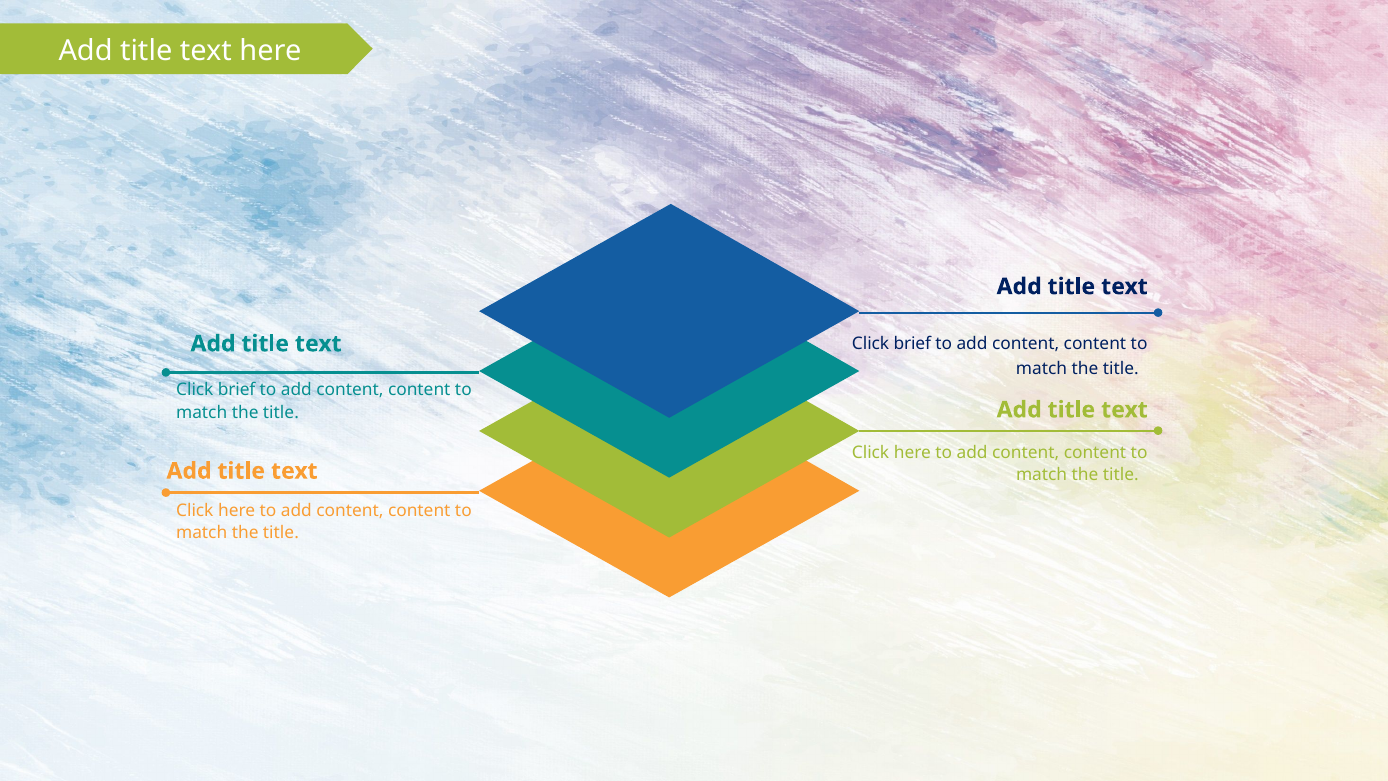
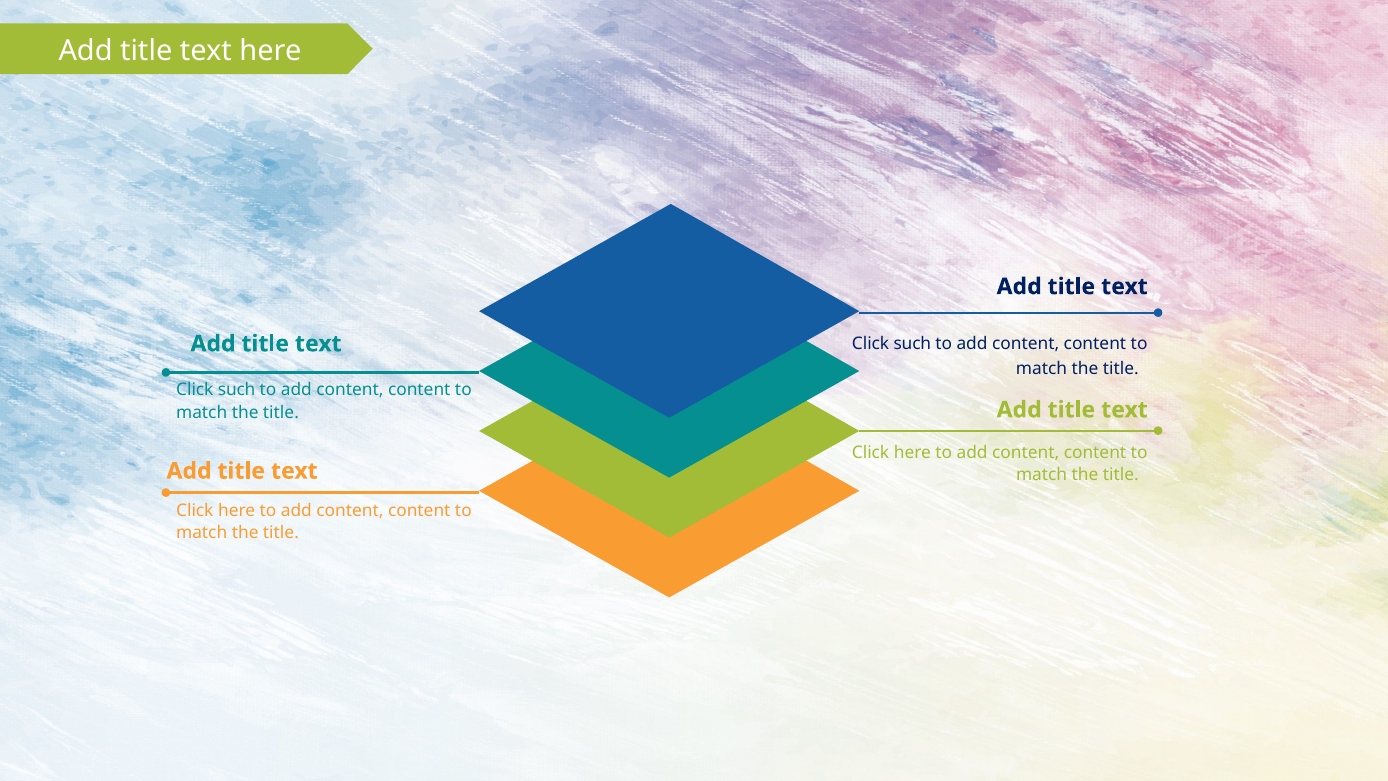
brief at (912, 344): brief -> such
brief at (237, 390): brief -> such
